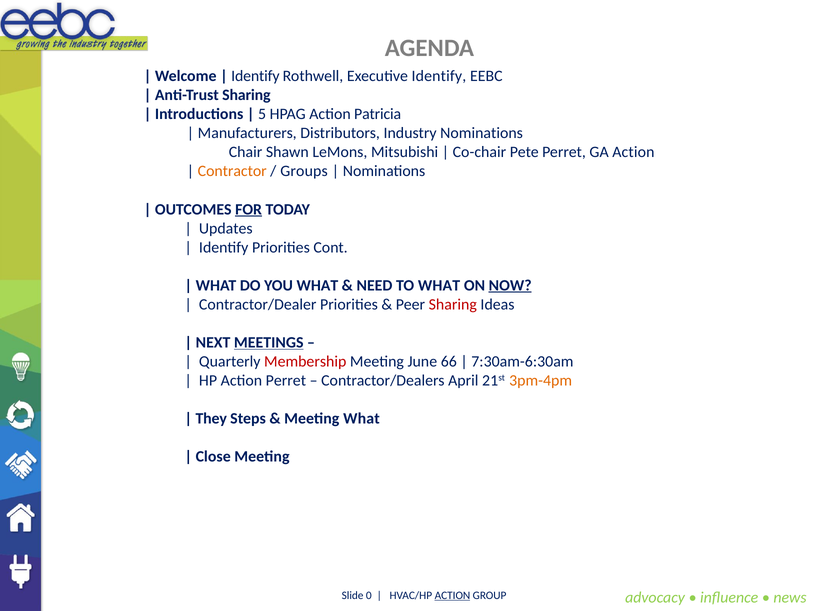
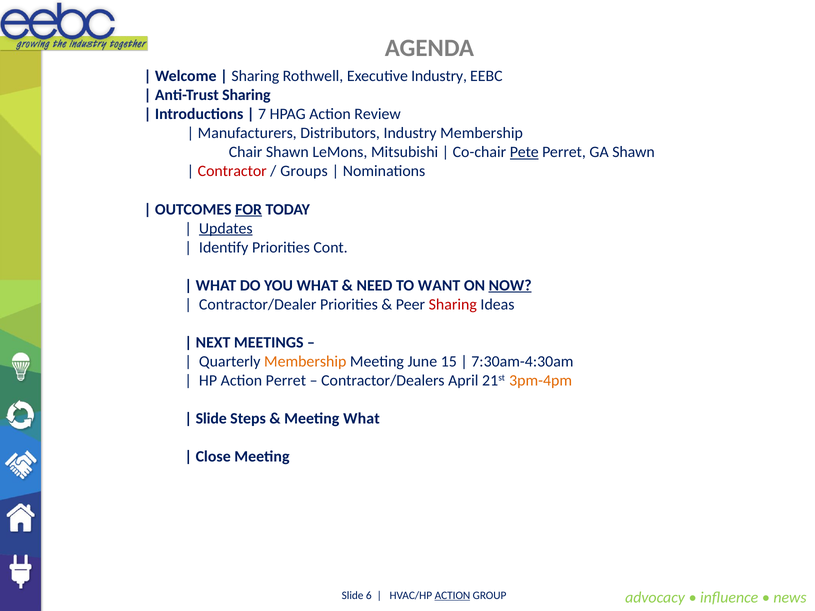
Identify at (255, 76): Identify -> Sharing
Executive Identify: Identify -> Industry
5: 5 -> 7
Patricia: Patricia -> Review
Industry Nominations: Nominations -> Membership
Pete underline: none -> present
GA Action: Action -> Shawn
Contractor colour: orange -> red
Updates underline: none -> present
TO WHAT: WHAT -> WANT
MEETINGS underline: present -> none
Membership at (305, 362) colour: red -> orange
66: 66 -> 15
7:30am-6:30am: 7:30am-6:30am -> 7:30am-4:30am
They at (211, 419): They -> Slide
0: 0 -> 6
